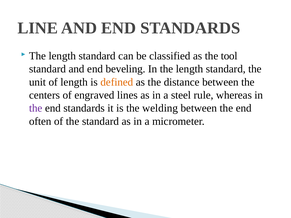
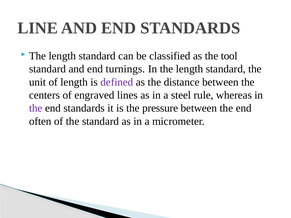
beveling: beveling -> turnings
defined colour: orange -> purple
welding: welding -> pressure
